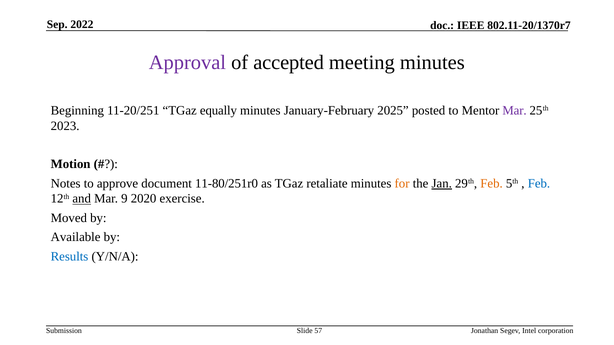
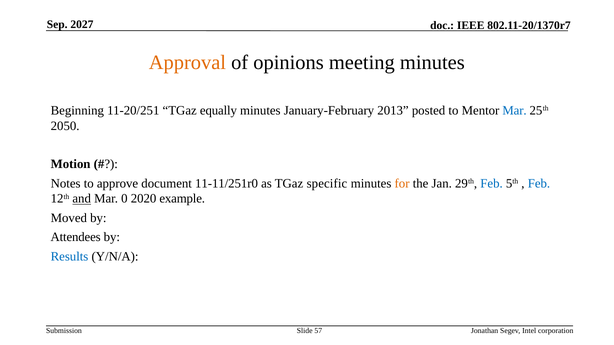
2022: 2022 -> 2027
Approval colour: purple -> orange
accepted: accepted -> opinions
2025: 2025 -> 2013
Mar at (515, 111) colour: purple -> blue
2023: 2023 -> 2050
11-80/251r0: 11-80/251r0 -> 11-11/251r0
retaliate: retaliate -> specific
Jan underline: present -> none
Feb at (492, 184) colour: orange -> blue
9: 9 -> 0
exercise: exercise -> example
Available: Available -> Attendees
